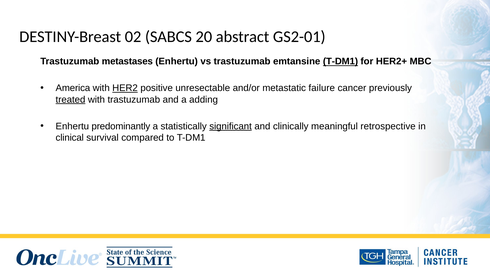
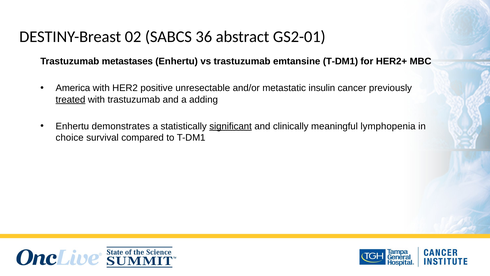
20: 20 -> 36
T-DM1 at (340, 61) underline: present -> none
HER2 underline: present -> none
failure: failure -> insulin
predominantly: predominantly -> demonstrates
retrospective: retrospective -> lymphopenia
clinical: clinical -> choice
